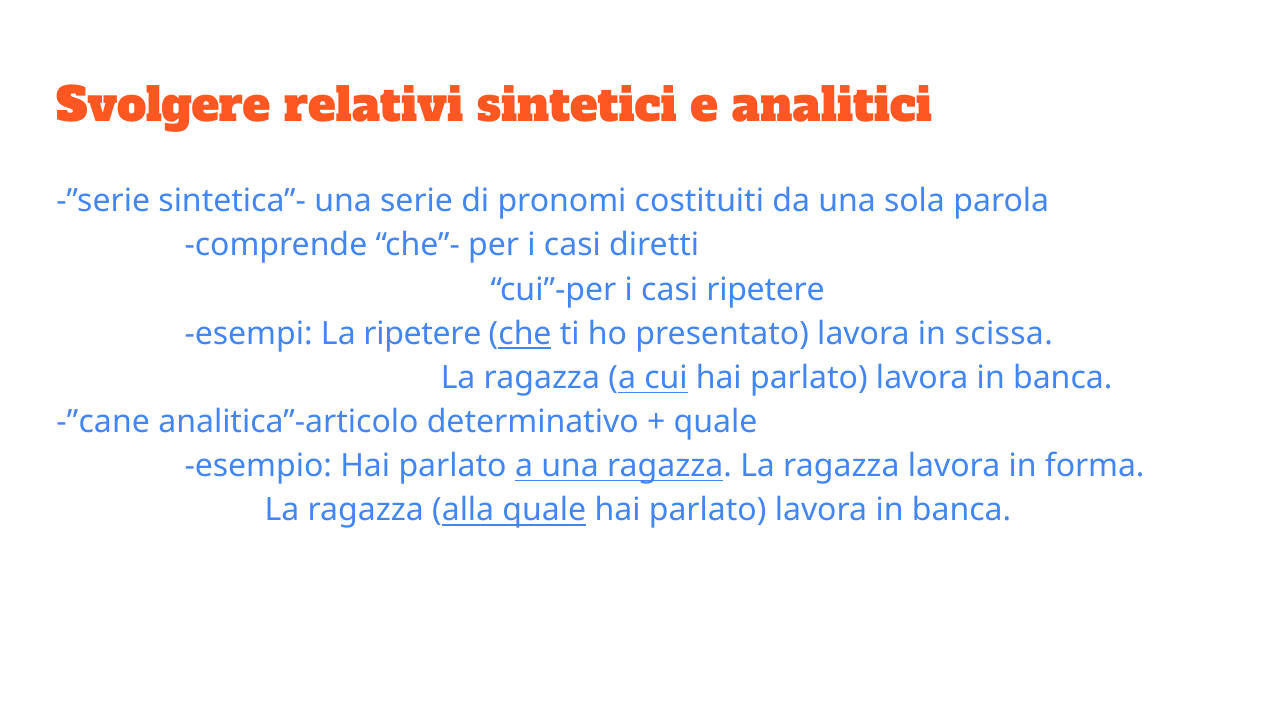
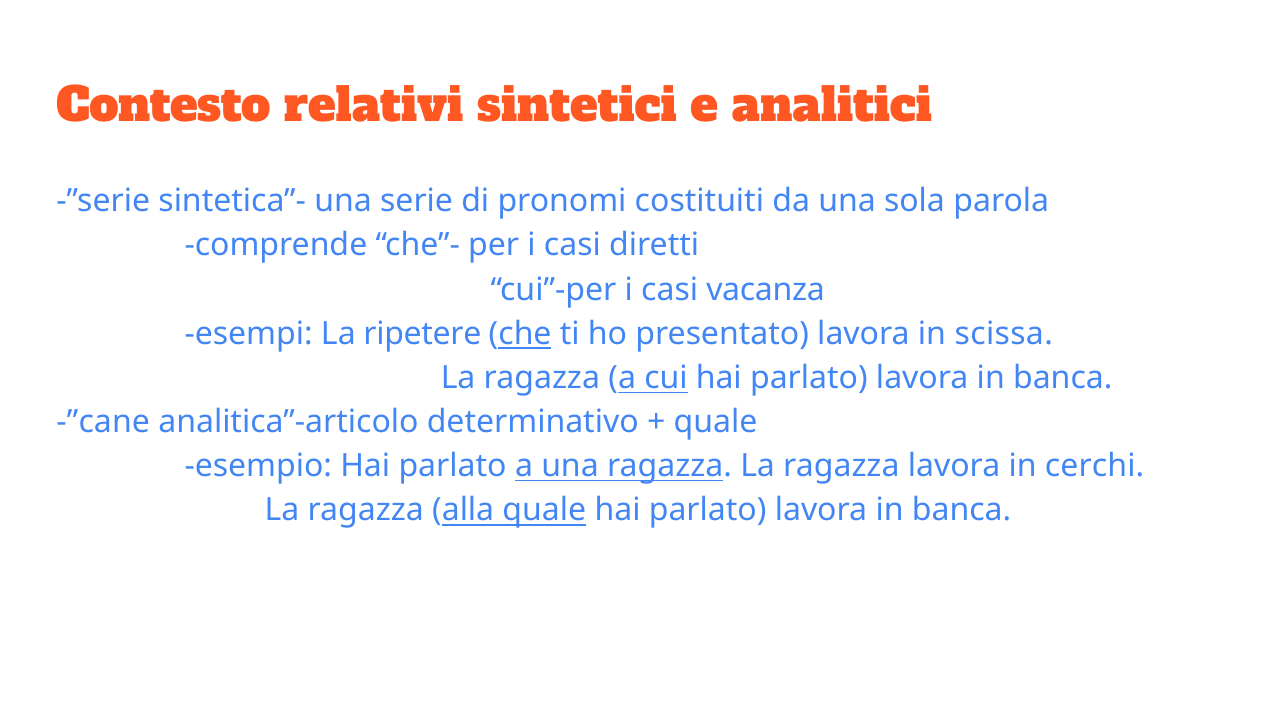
Svolgere: Svolgere -> Contesto
casi ripetere: ripetere -> vacanza
forma: forma -> cerchi
